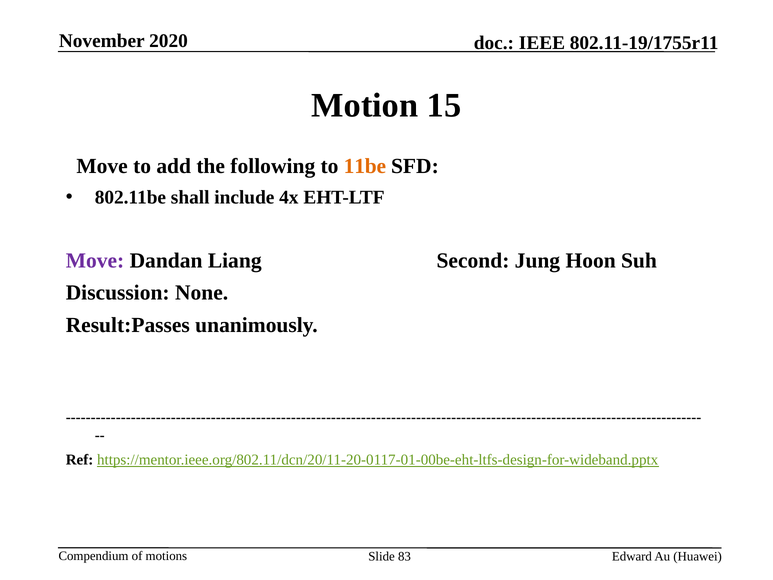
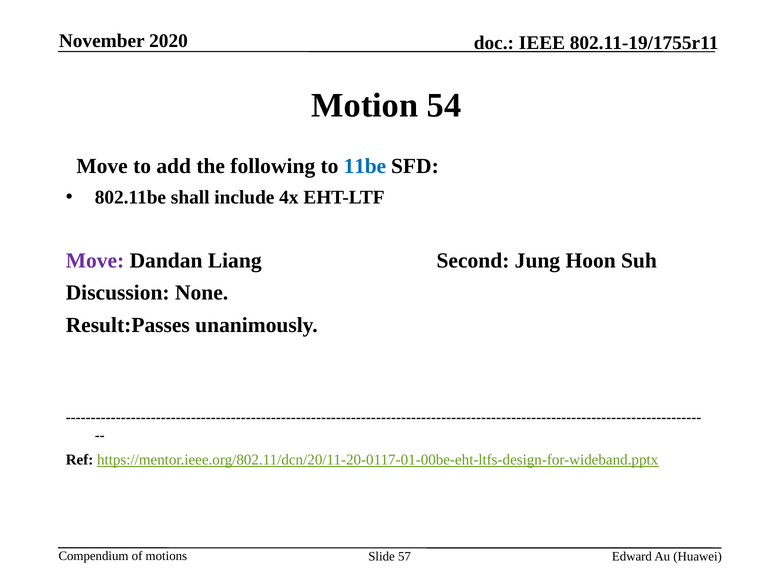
15: 15 -> 54
11be colour: orange -> blue
83: 83 -> 57
